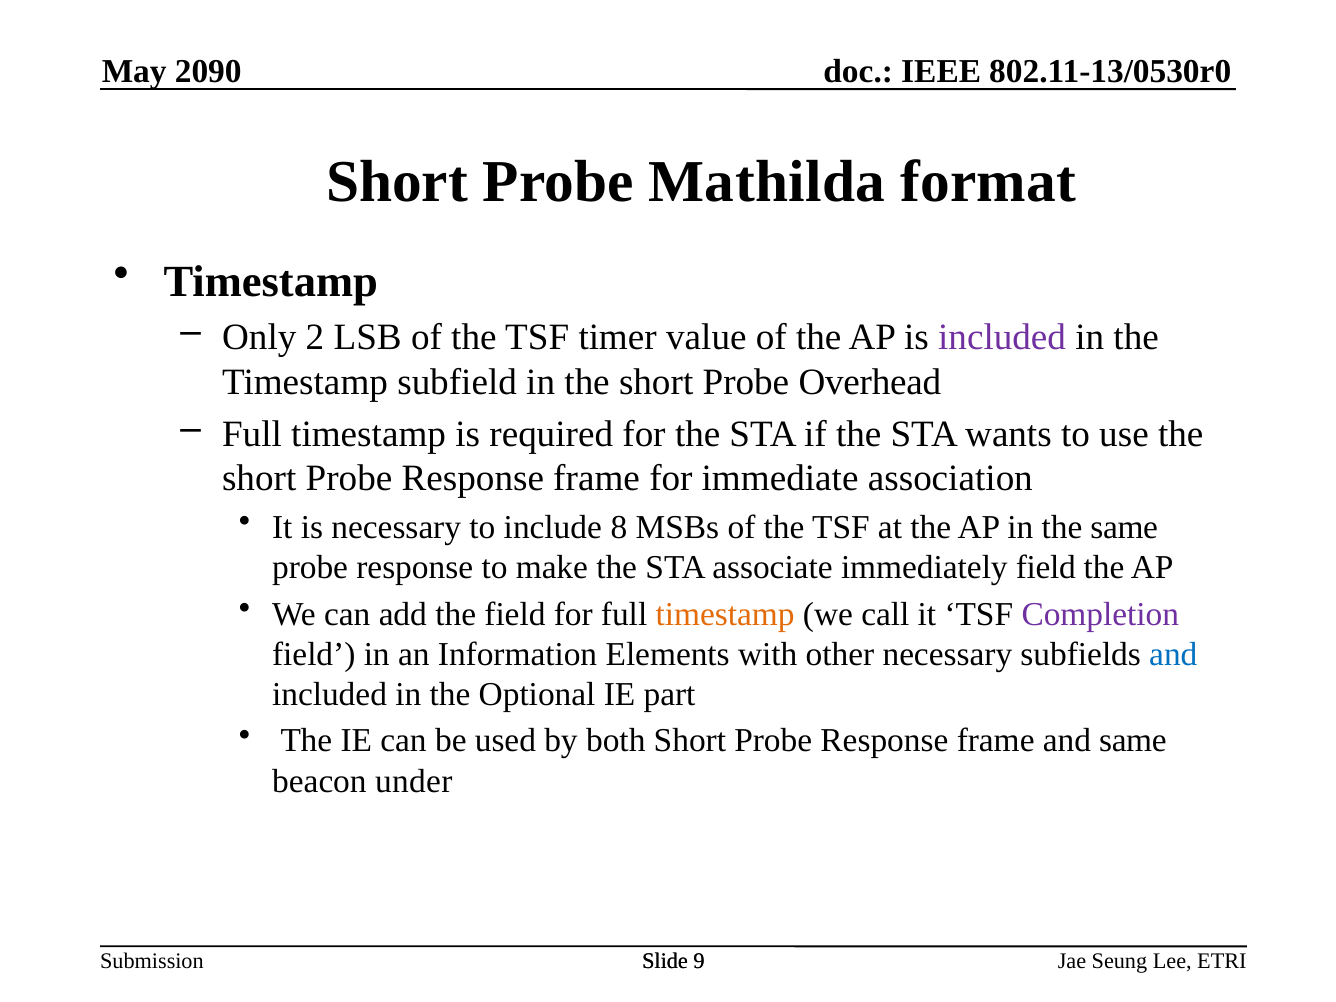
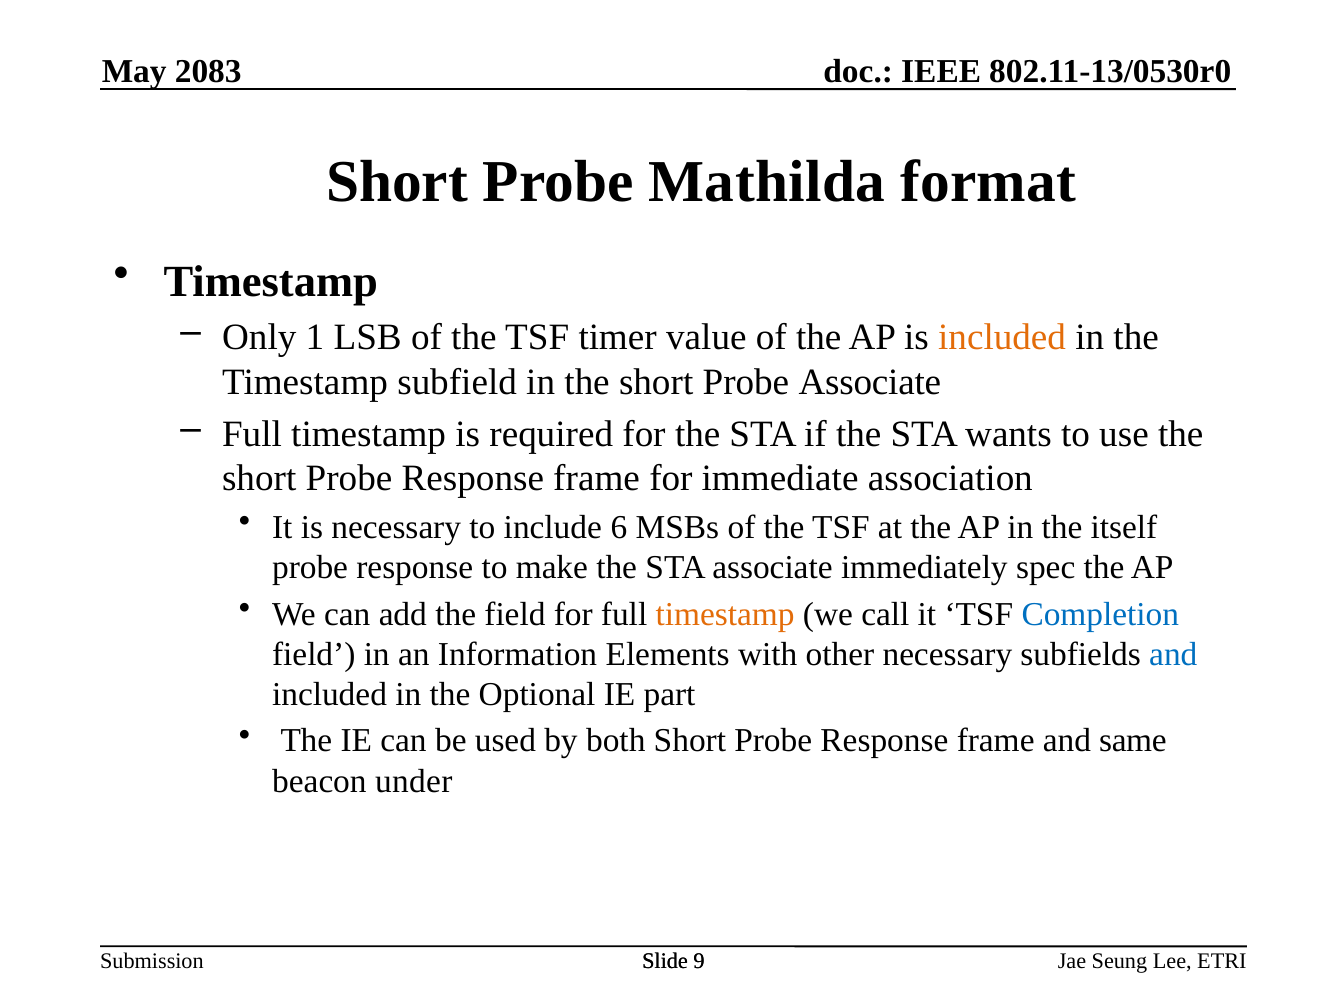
2090: 2090 -> 2083
2: 2 -> 1
included at (1002, 337) colour: purple -> orange
Probe Overhead: Overhead -> Associate
8: 8 -> 6
the same: same -> itself
immediately field: field -> spec
Completion colour: purple -> blue
